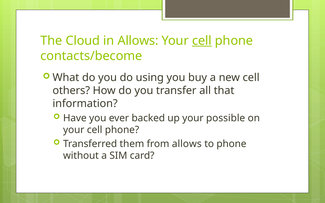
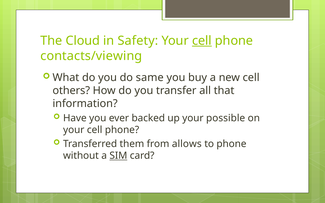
in Allows: Allows -> Safety
contacts/become: contacts/become -> contacts/viewing
using: using -> same
SIM underline: none -> present
